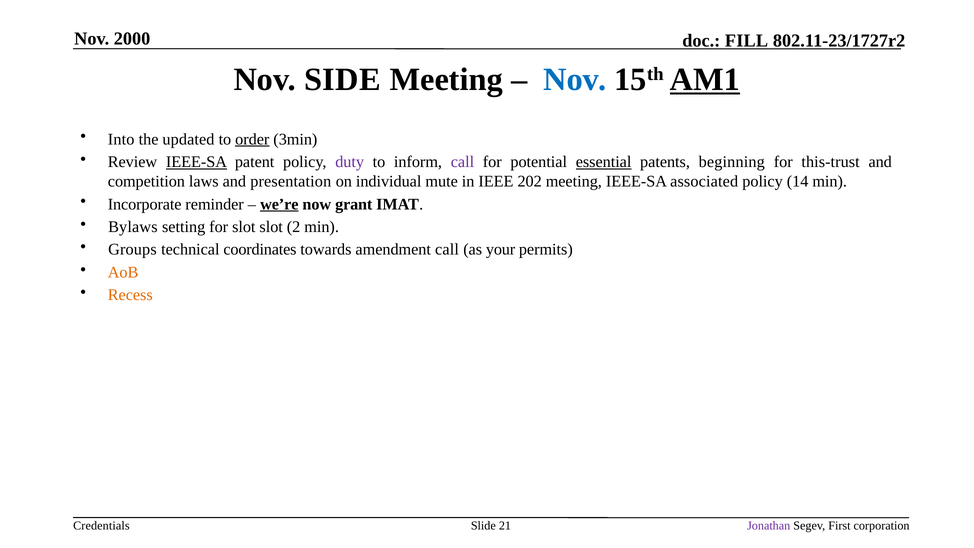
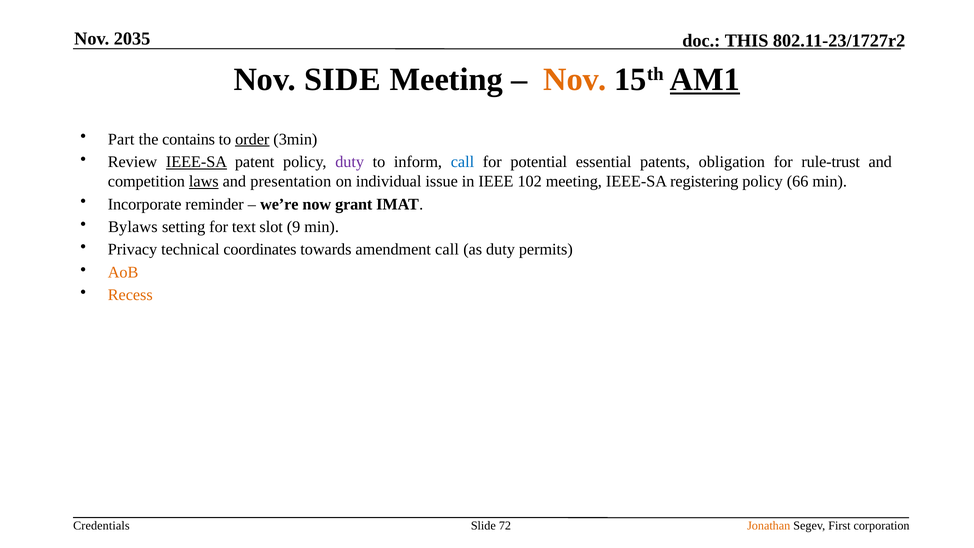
2000: 2000 -> 2035
FILL: FILL -> THIS
Nov at (575, 79) colour: blue -> orange
Into: Into -> Part
updated: updated -> contains
call at (462, 162) colour: purple -> blue
essential underline: present -> none
beginning: beginning -> obligation
this-trust: this-trust -> rule-trust
laws underline: none -> present
mute: mute -> issue
202: 202 -> 102
associated: associated -> registering
14: 14 -> 66
we’re underline: present -> none
for slot: slot -> text
2: 2 -> 9
Groups: Groups -> Privacy
as your: your -> duty
21: 21 -> 72
Jonathan colour: purple -> orange
